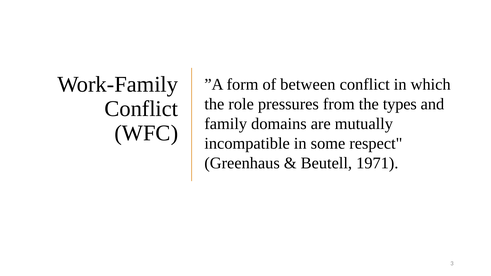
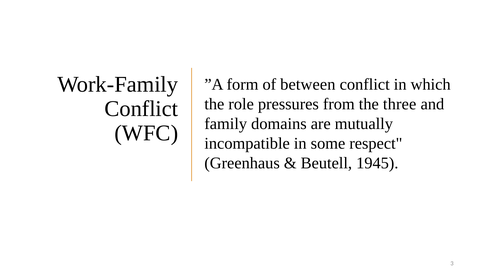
types: types -> three
1971: 1971 -> 1945
